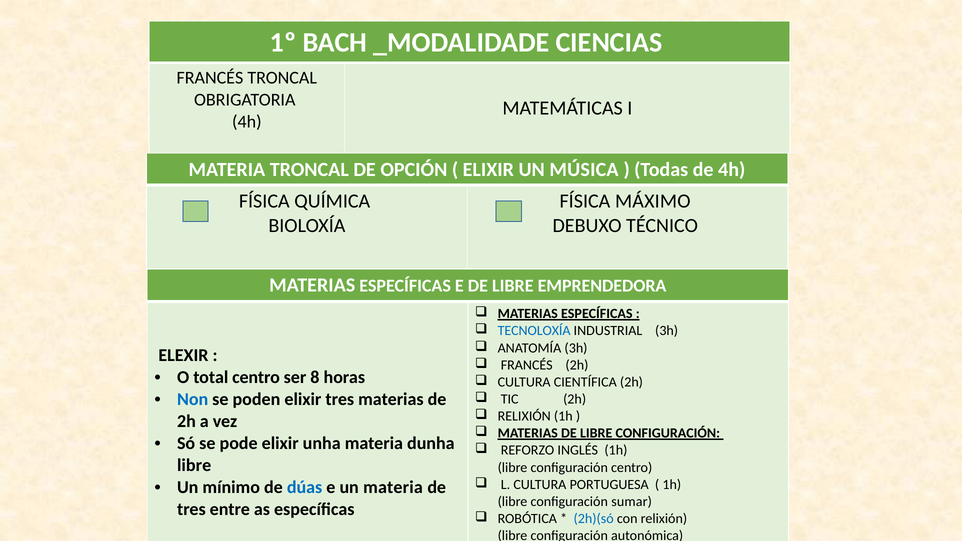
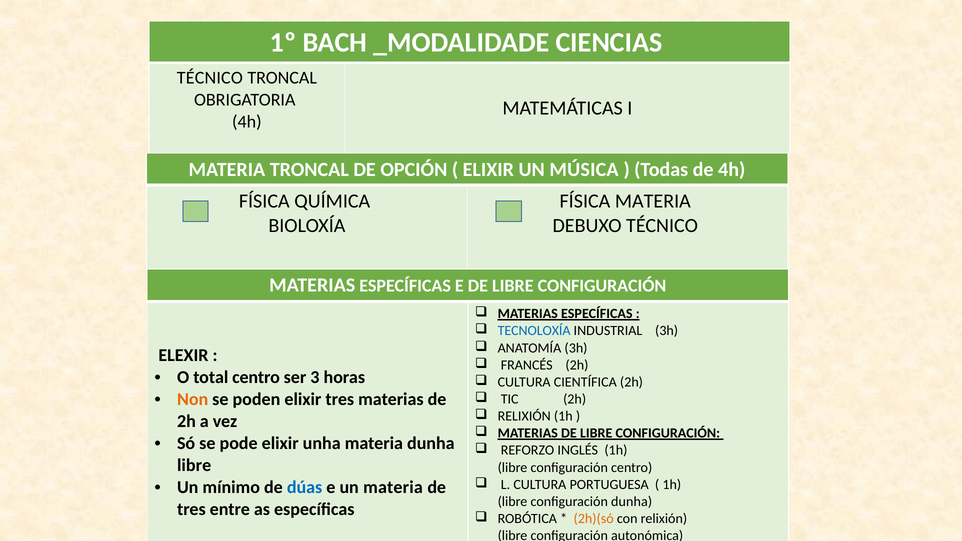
FRANCÉS at (210, 78): FRANCÉS -> TÉCNICO
FÍSICA MÁXIMO: MÁXIMO -> MATERIA
E DE LIBRE EMPRENDEDORA: EMPRENDEDORA -> CONFIGURACIÓN
8: 8 -> 3
Non colour: blue -> orange
configuración sumar: sumar -> dunha
2h)(só colour: blue -> orange
